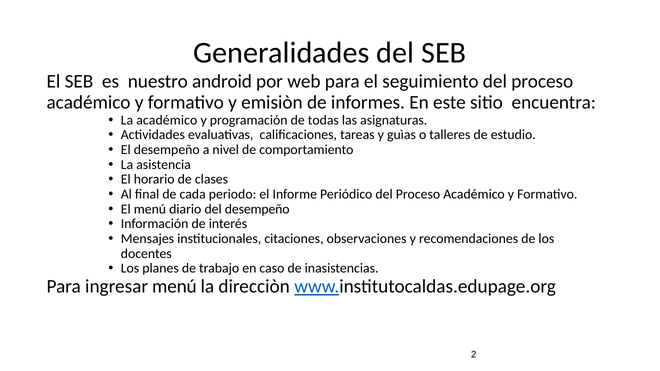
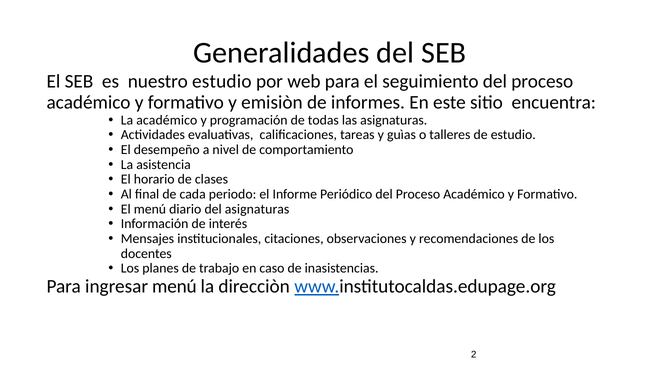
nuestro android: android -> estudio
del desempeño: desempeño -> asignaturas
